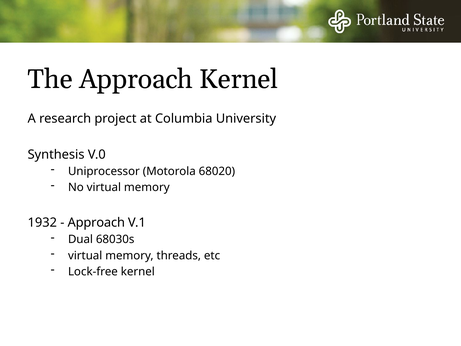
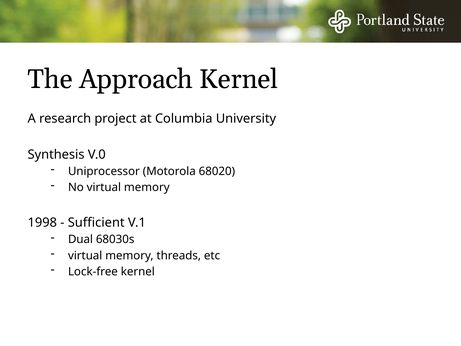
1932: 1932 -> 1998
Approach at (96, 222): Approach -> Sufficient
